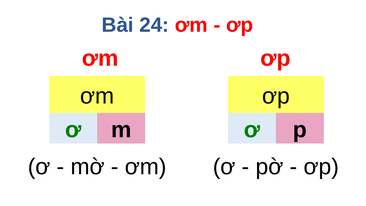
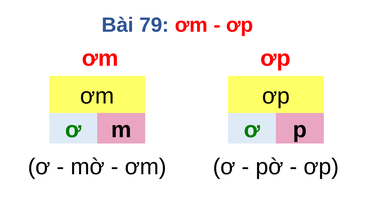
24: 24 -> 79
